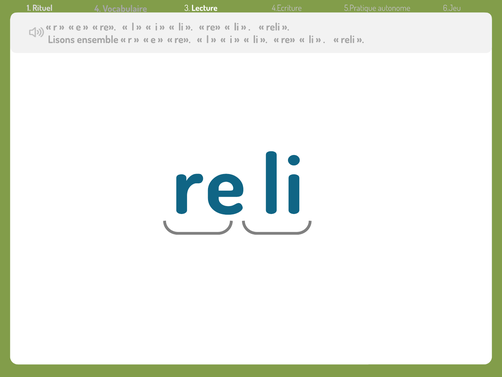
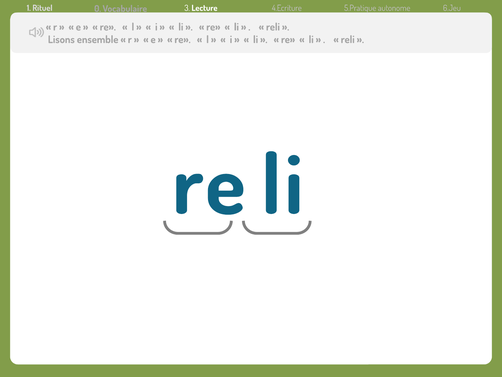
4: 4 -> 0
